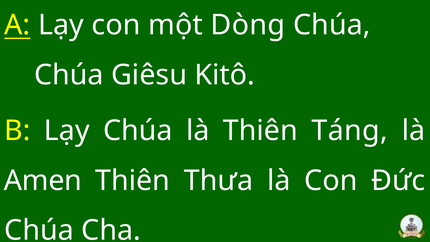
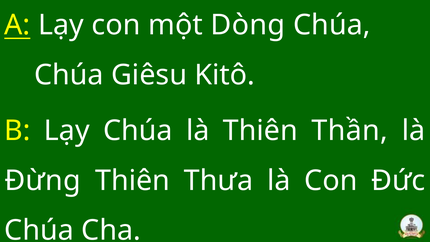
Táng: Táng -> Thần
Amen: Amen -> Đừng
